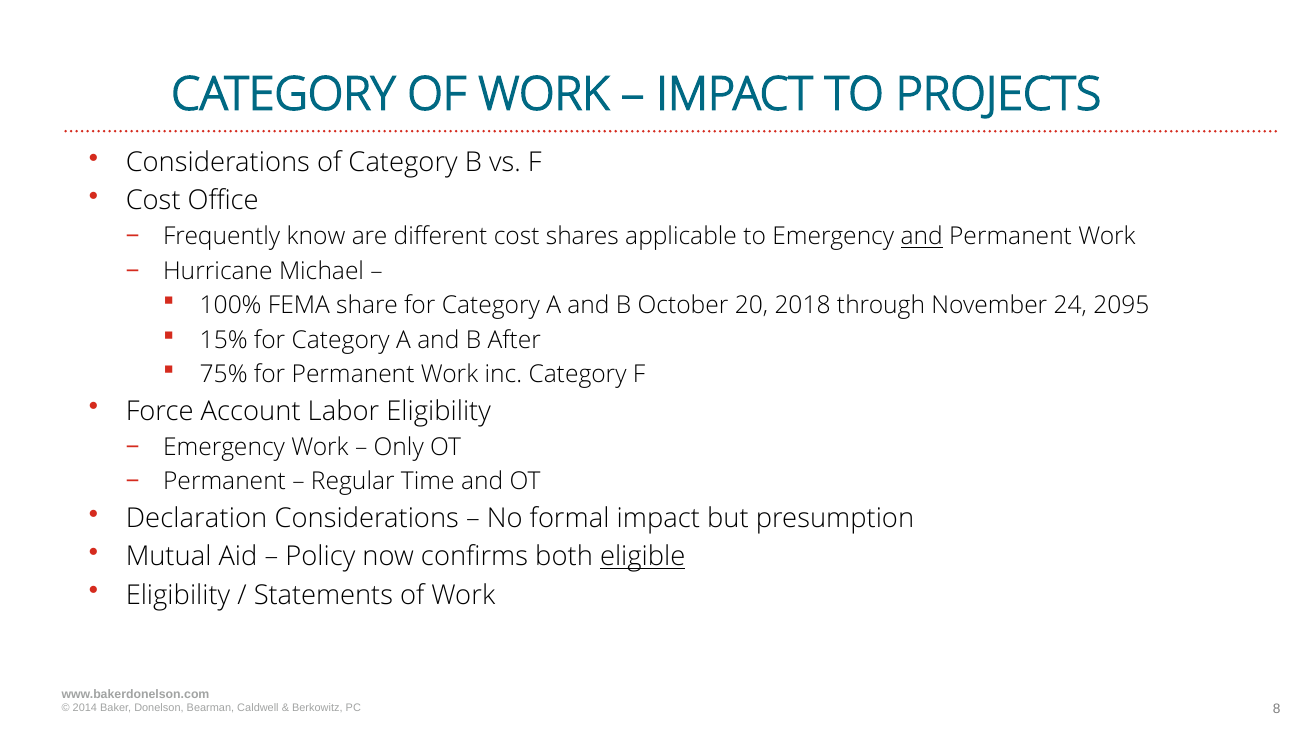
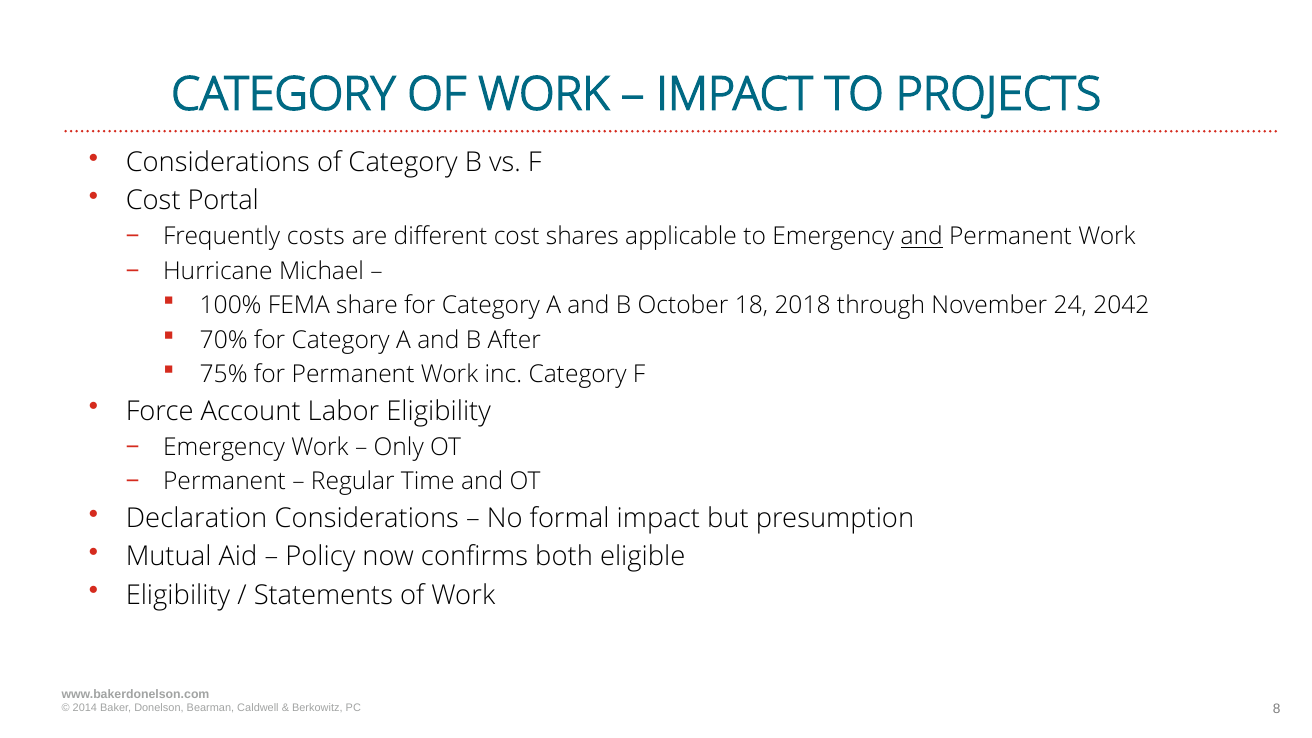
Office: Office -> Portal
know: know -> costs
20: 20 -> 18
2095: 2095 -> 2042
15%: 15% -> 70%
eligible underline: present -> none
